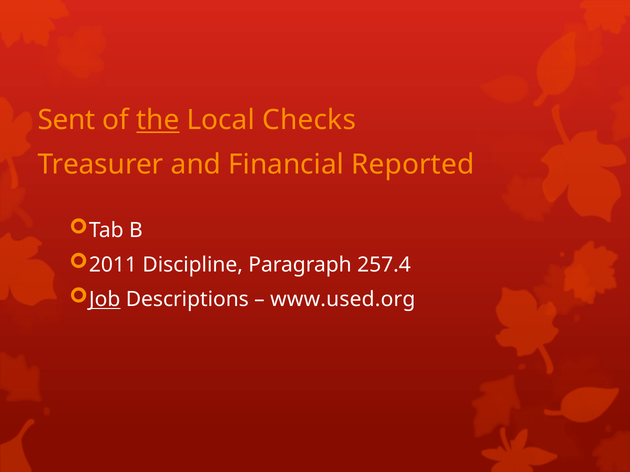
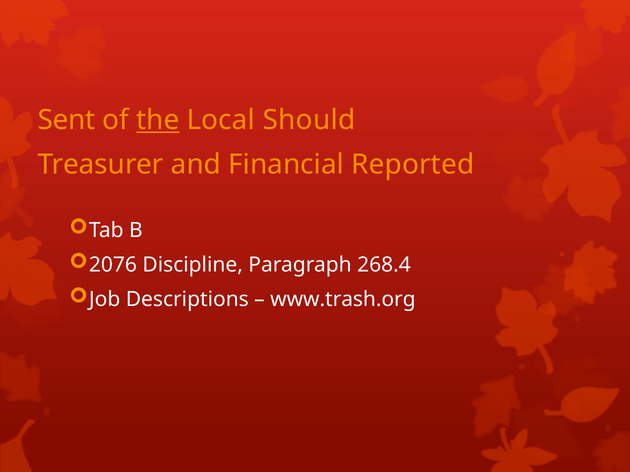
Checks: Checks -> Should
2011: 2011 -> 2076
257.4: 257.4 -> 268.4
Job underline: present -> none
www.used.org: www.used.org -> www.trash.org
